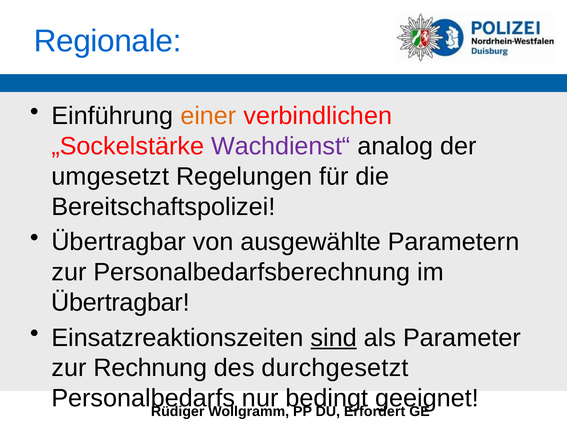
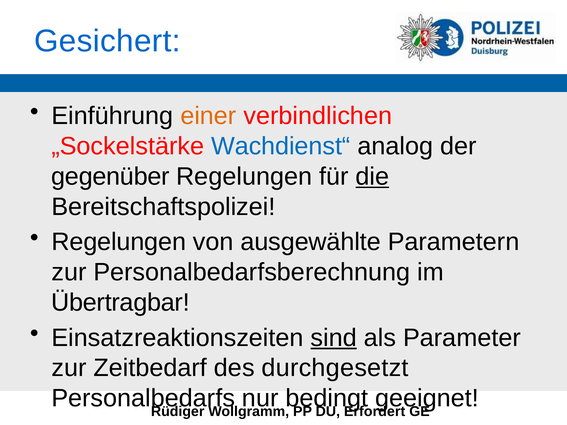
Regionale: Regionale -> Gesichert
Wachdienst“ colour: purple -> blue
umgesetzt: umgesetzt -> gegenüber
die underline: none -> present
Übertragbar at (119, 242): Übertragbar -> Regelungen
Rechnung: Rechnung -> Zeitbedarf
